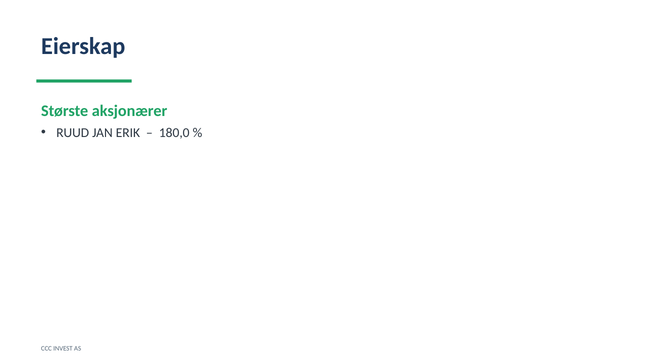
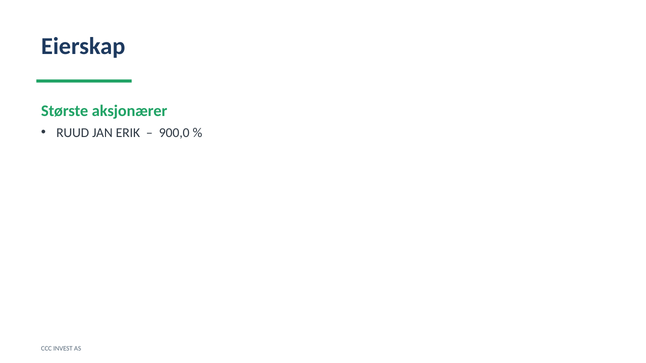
180,0: 180,0 -> 900,0
